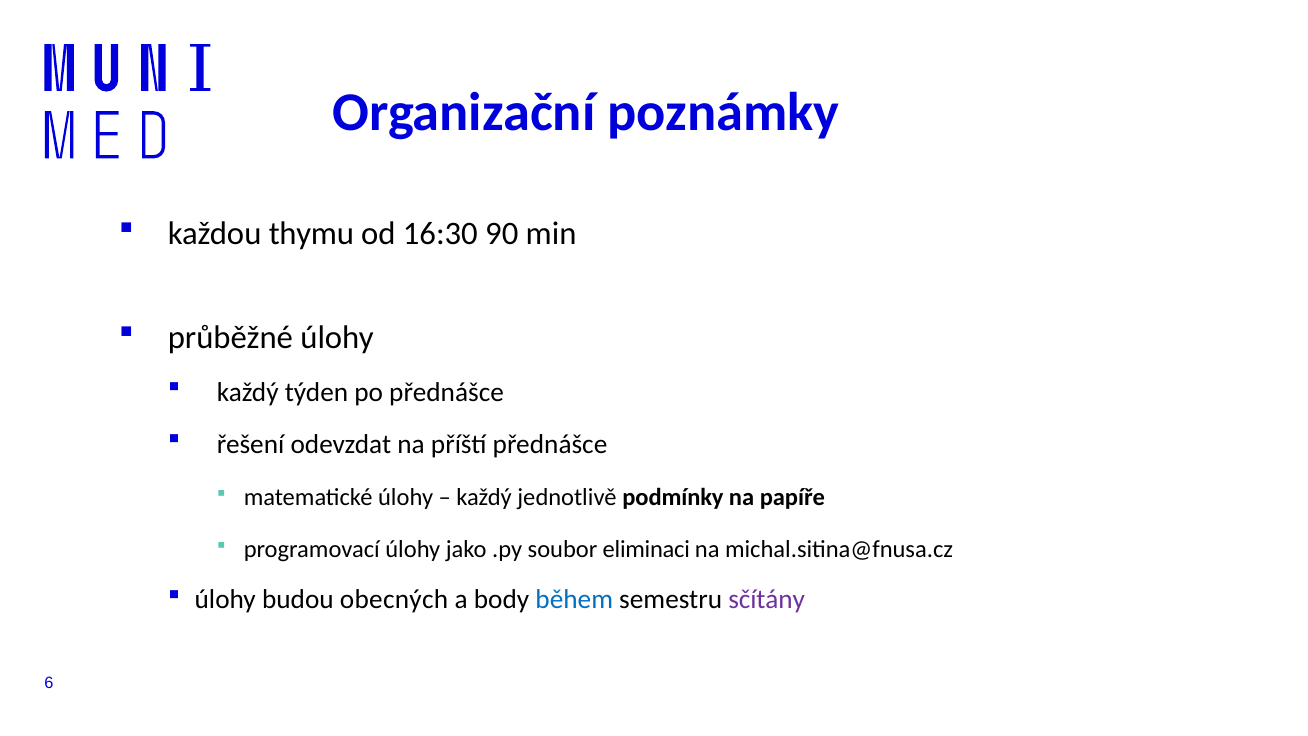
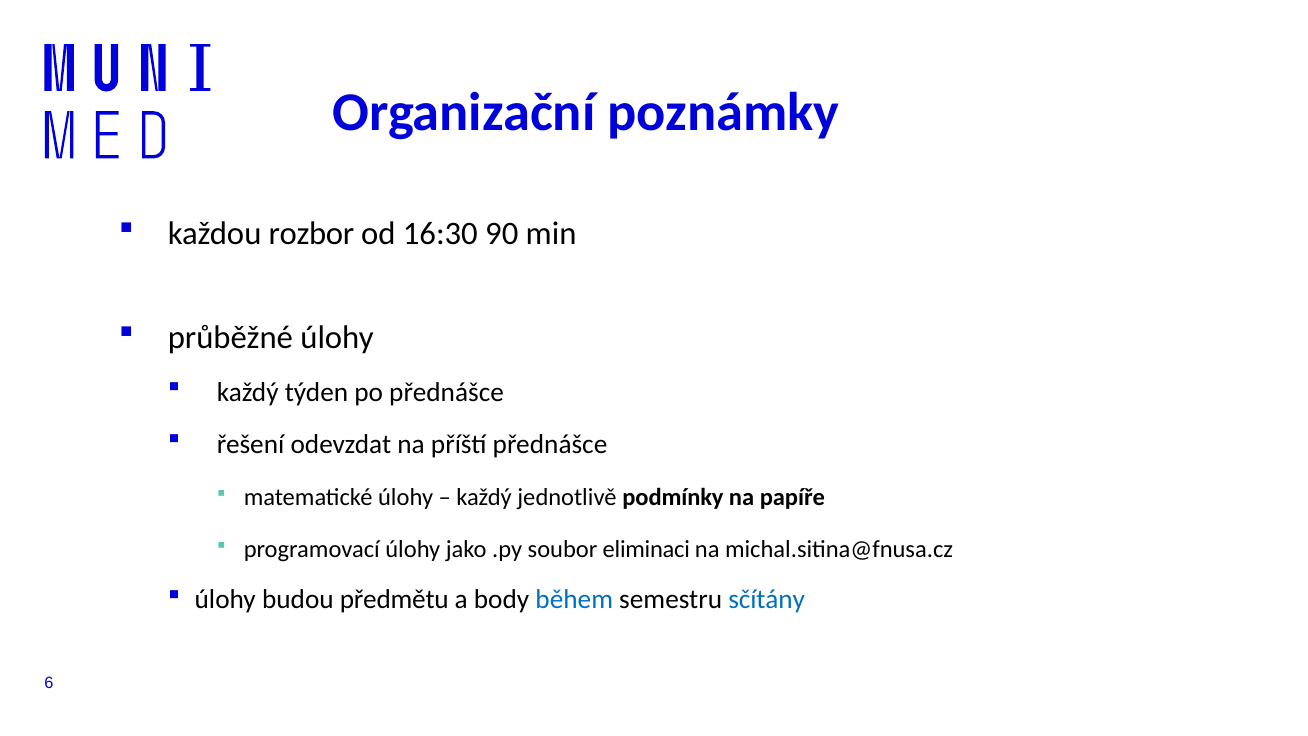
thymu: thymu -> rozbor
obecných: obecných -> předmětu
sčítány colour: purple -> blue
